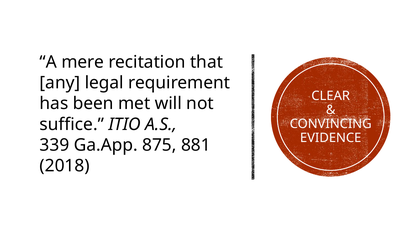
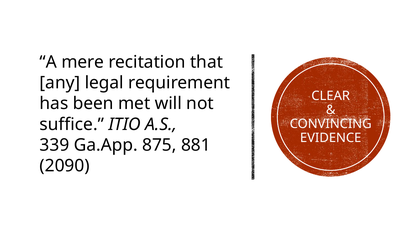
2018: 2018 -> 2090
